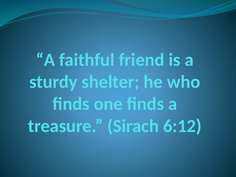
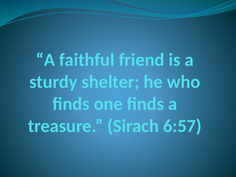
6:12: 6:12 -> 6:57
